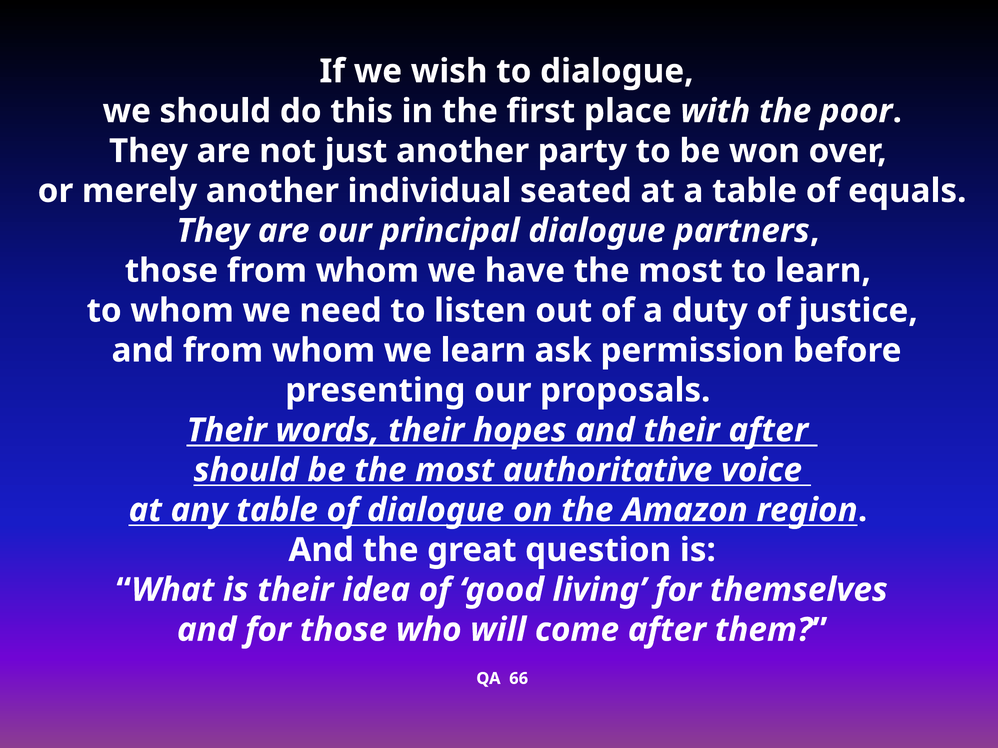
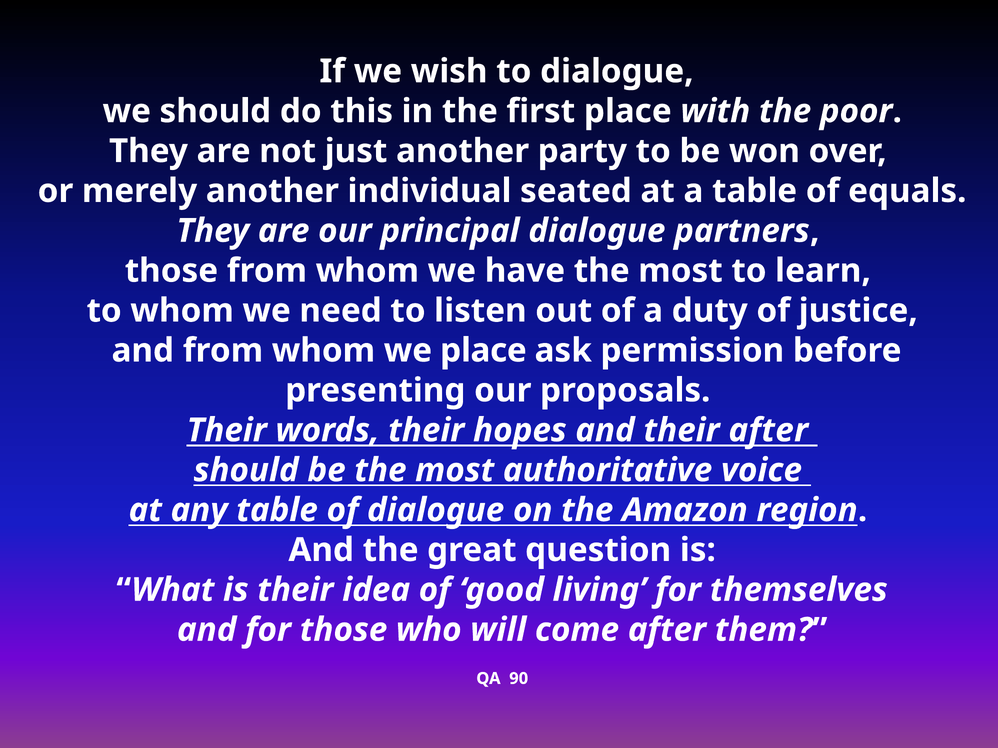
we learn: learn -> place
66: 66 -> 90
